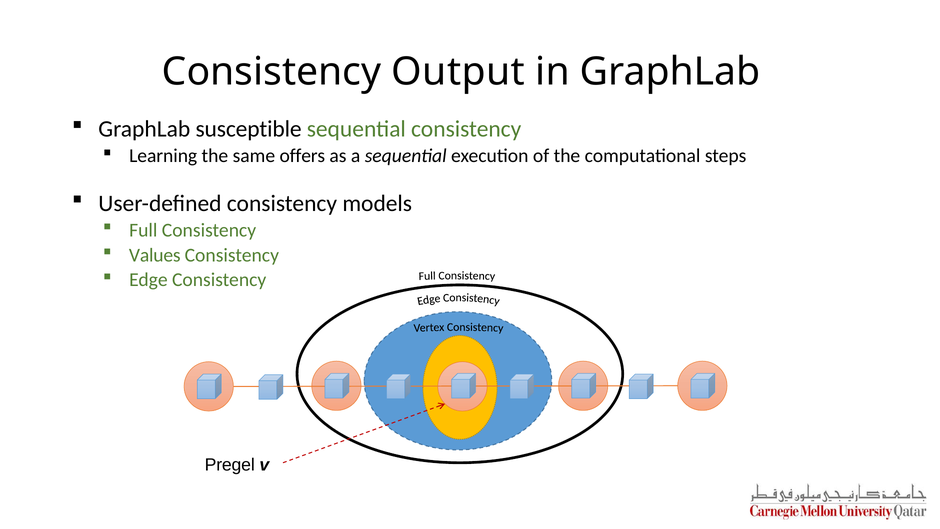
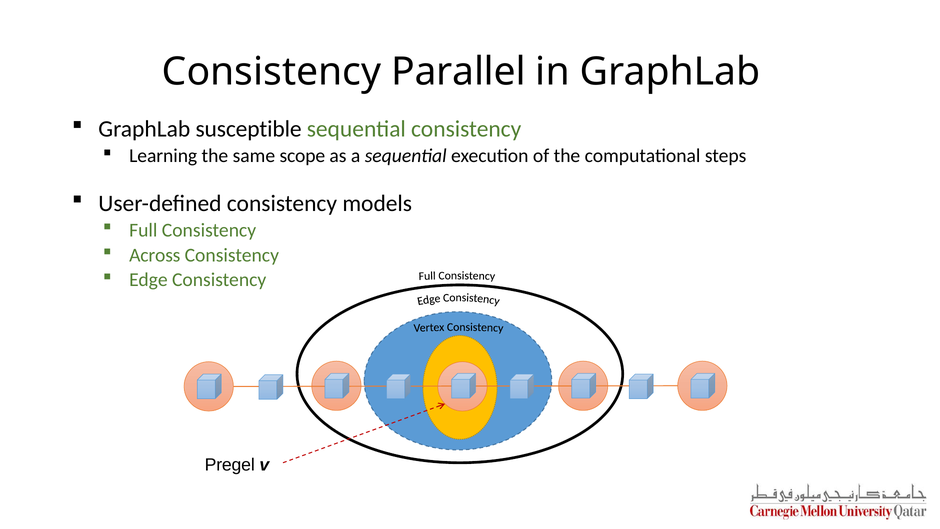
Output: Output -> Parallel
offers: offers -> scope
Values: Values -> Across
